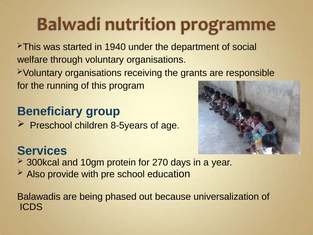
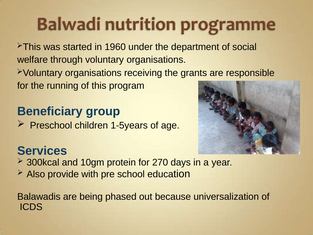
1940: 1940 -> 1960
8-5years: 8-5years -> 1-5years
